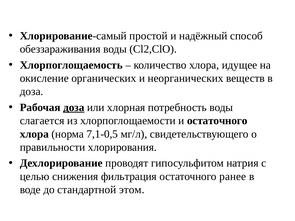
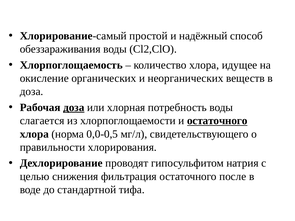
остаточного at (217, 121) underline: none -> present
7,1-0,5: 7,1-0,5 -> 0,0-0,5
ранее: ранее -> после
этом: этом -> тифа
